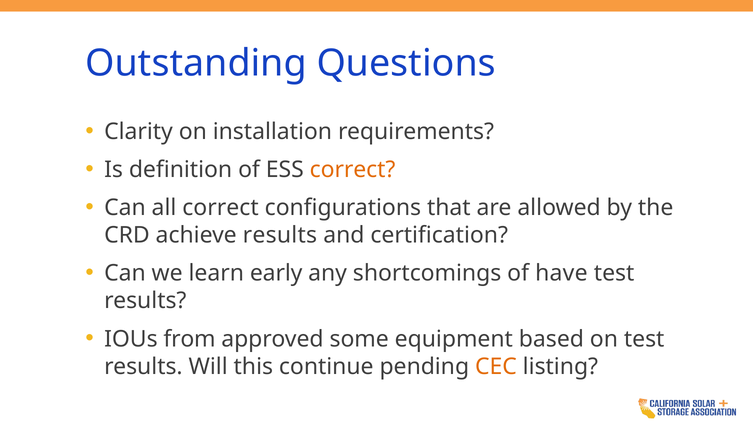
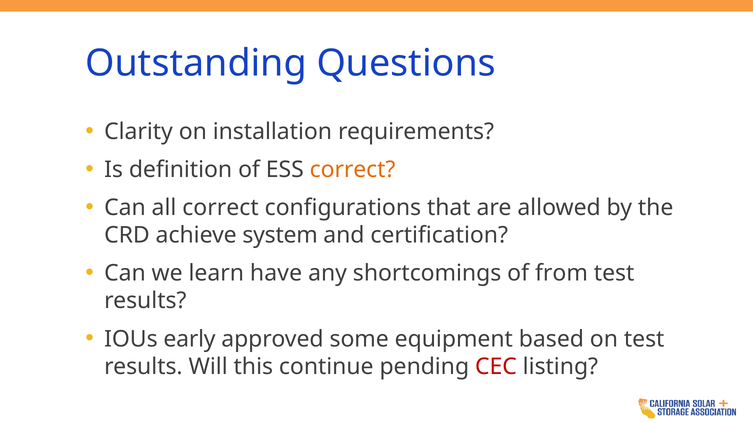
achieve results: results -> system
early: early -> have
have: have -> from
from: from -> early
CEC colour: orange -> red
